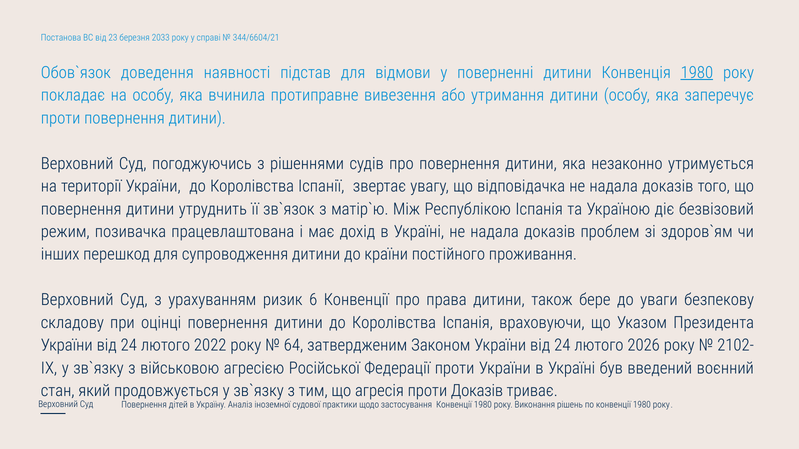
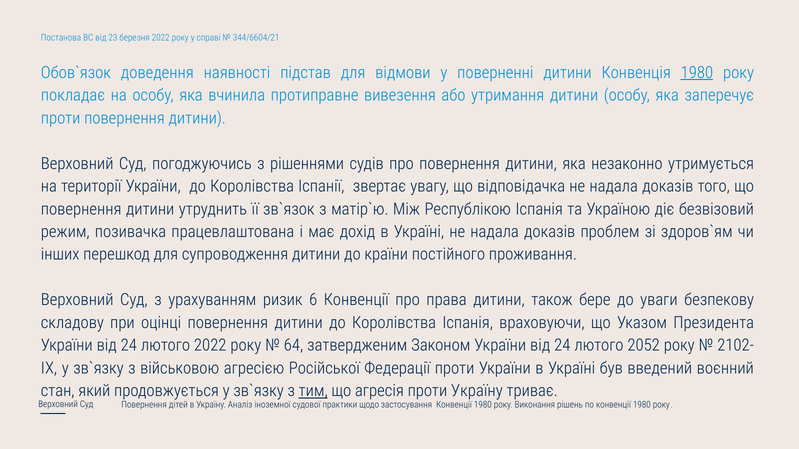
березня 2033: 2033 -> 2022
2026: 2026 -> 2052
тим underline: none -> present
проти Доказів: Доказів -> Україну
